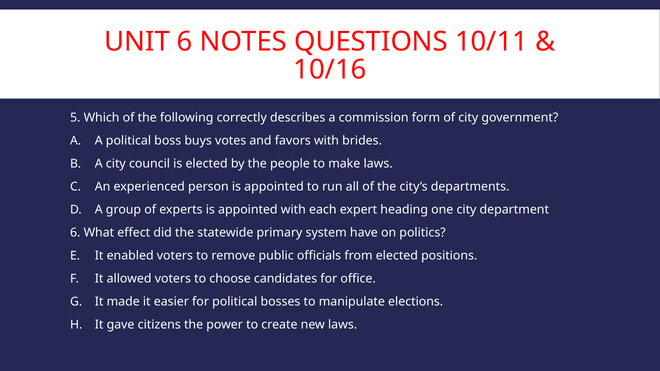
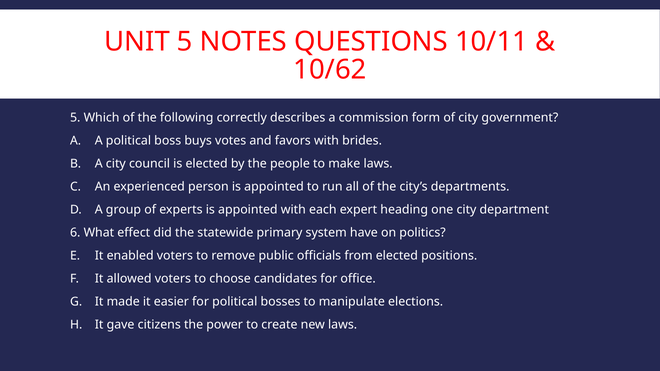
UNIT 6: 6 -> 5
10/16: 10/16 -> 10/62
